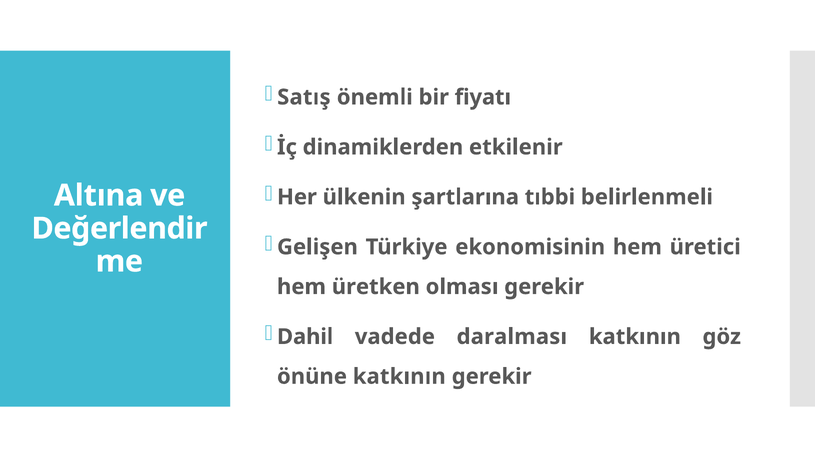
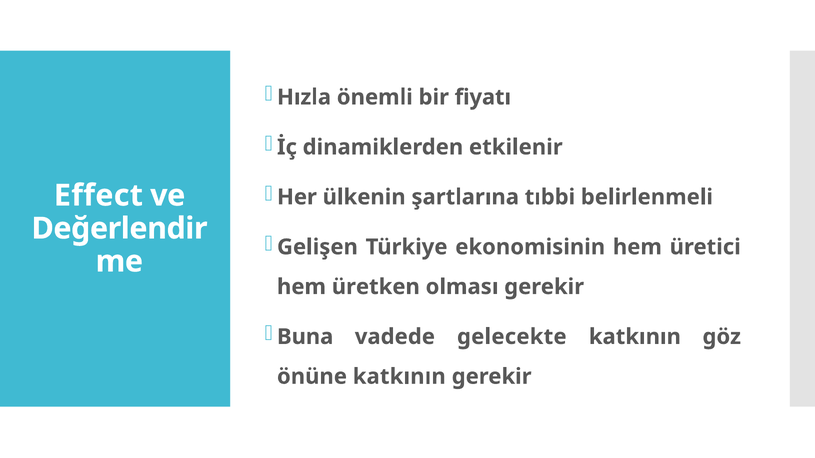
Satış: Satış -> Hızla
Altına: Altına -> Effect
Dahil: Dahil -> Buna
daralması: daralması -> gelecekte
